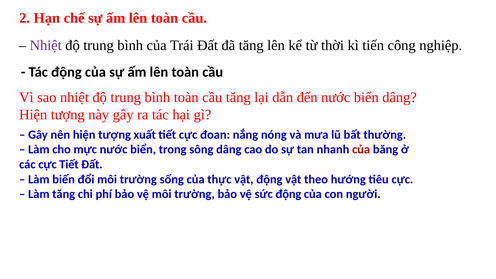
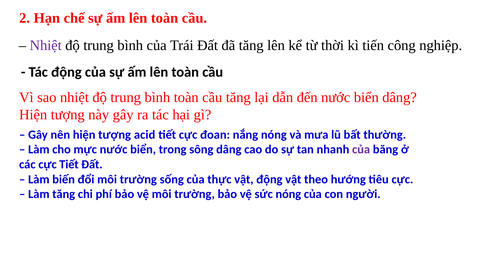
xuất: xuất -> acid
của at (361, 150) colour: red -> purple
sức động: động -> nóng
